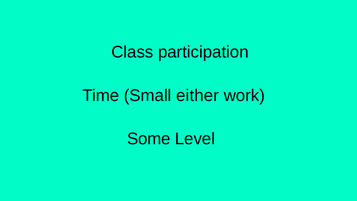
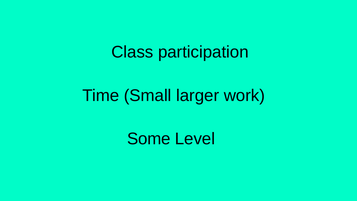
either: either -> larger
